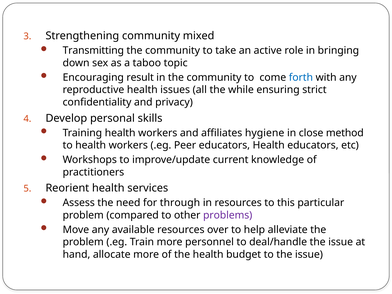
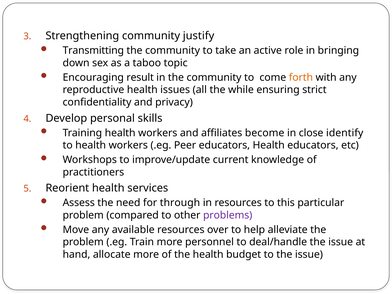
mixed: mixed -> justify
forth colour: blue -> orange
hygiene: hygiene -> become
method: method -> identify
